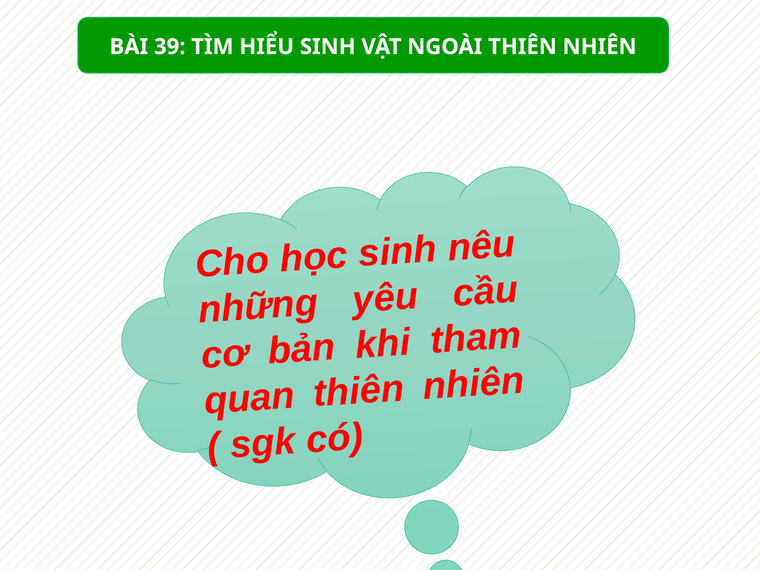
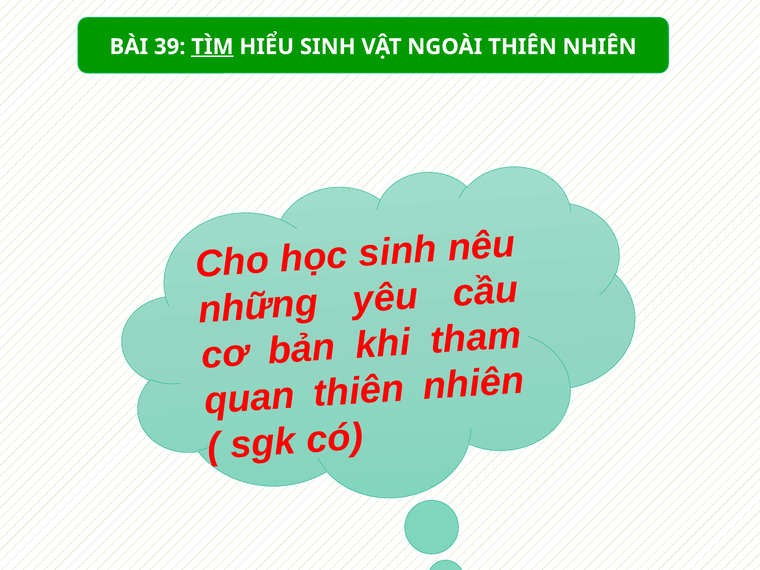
TÌM underline: none -> present
